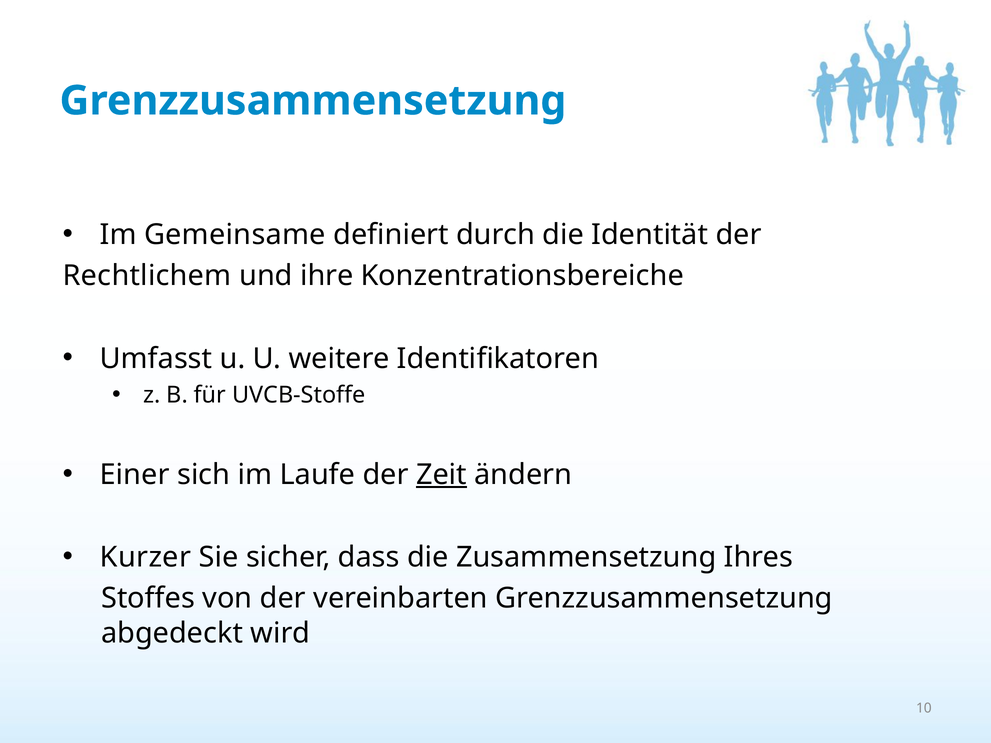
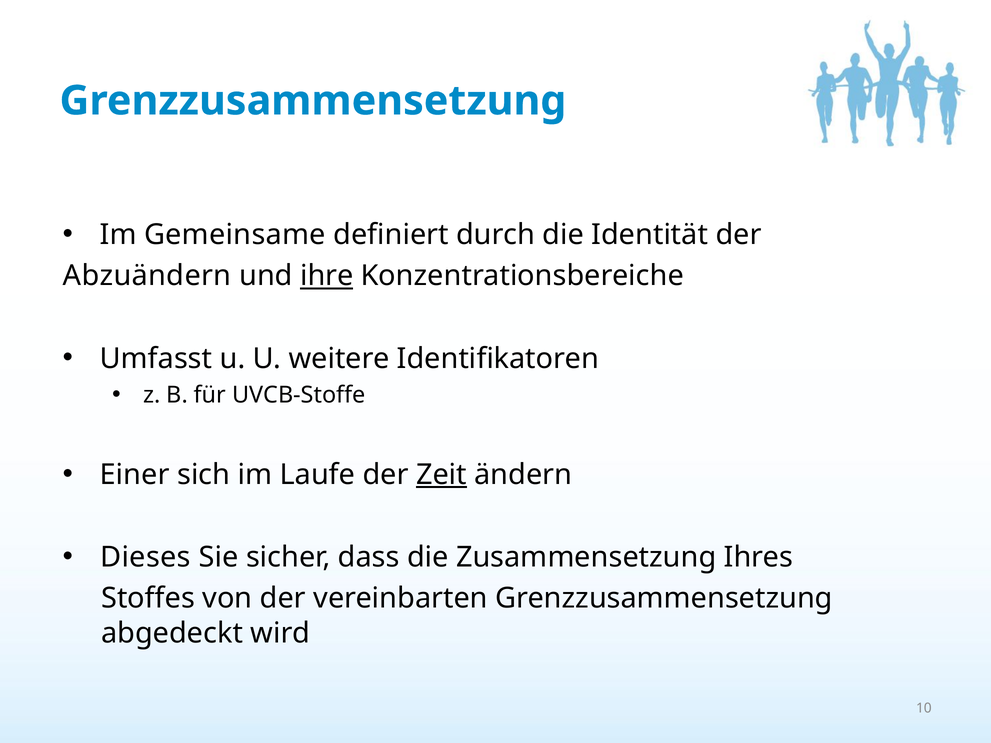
Rechtlichem: Rechtlichem -> Abzuändern
ihre underline: none -> present
Kurzer: Kurzer -> Dieses
